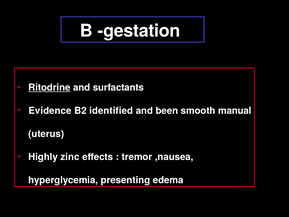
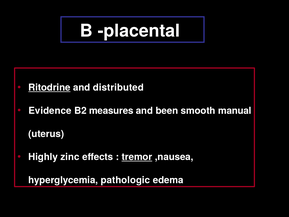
gestation: gestation -> placental
surfactants: surfactants -> distributed
identified: identified -> measures
tremor underline: none -> present
presenting: presenting -> pathologic
